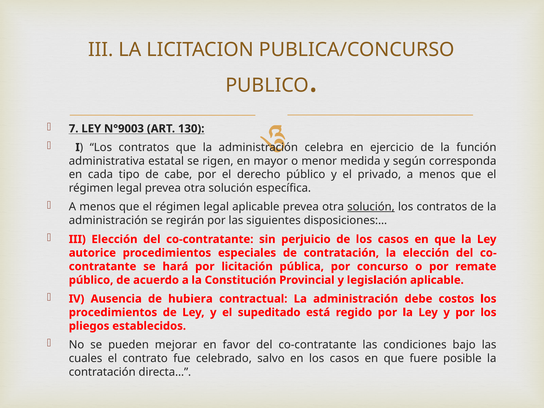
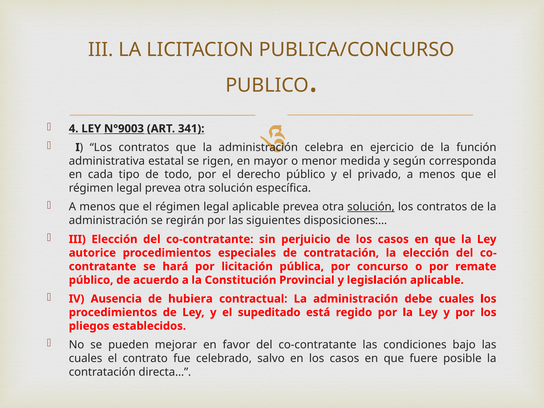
7: 7 -> 4
N°9003 underline: none -> present
130: 130 -> 341
cabe: cabe -> todo
debe costos: costos -> cuales
